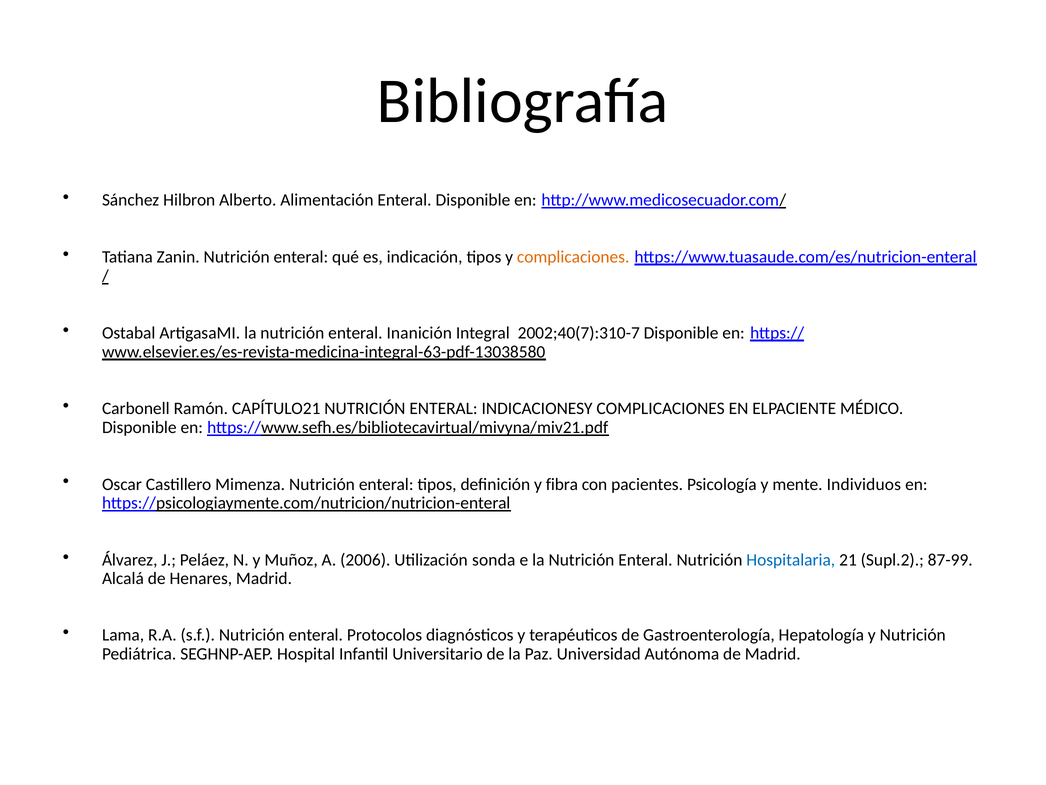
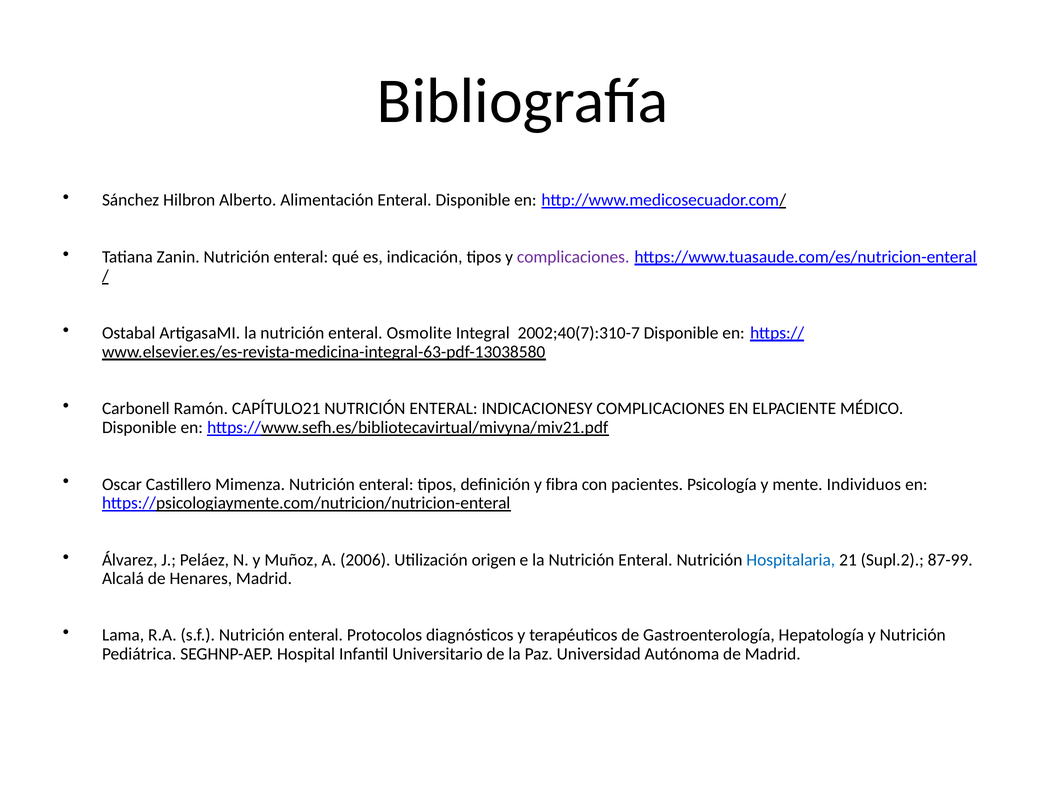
complicaciones at (573, 257) colour: orange -> purple
Inanición: Inanición -> Osmolite
sonda: sonda -> origen
